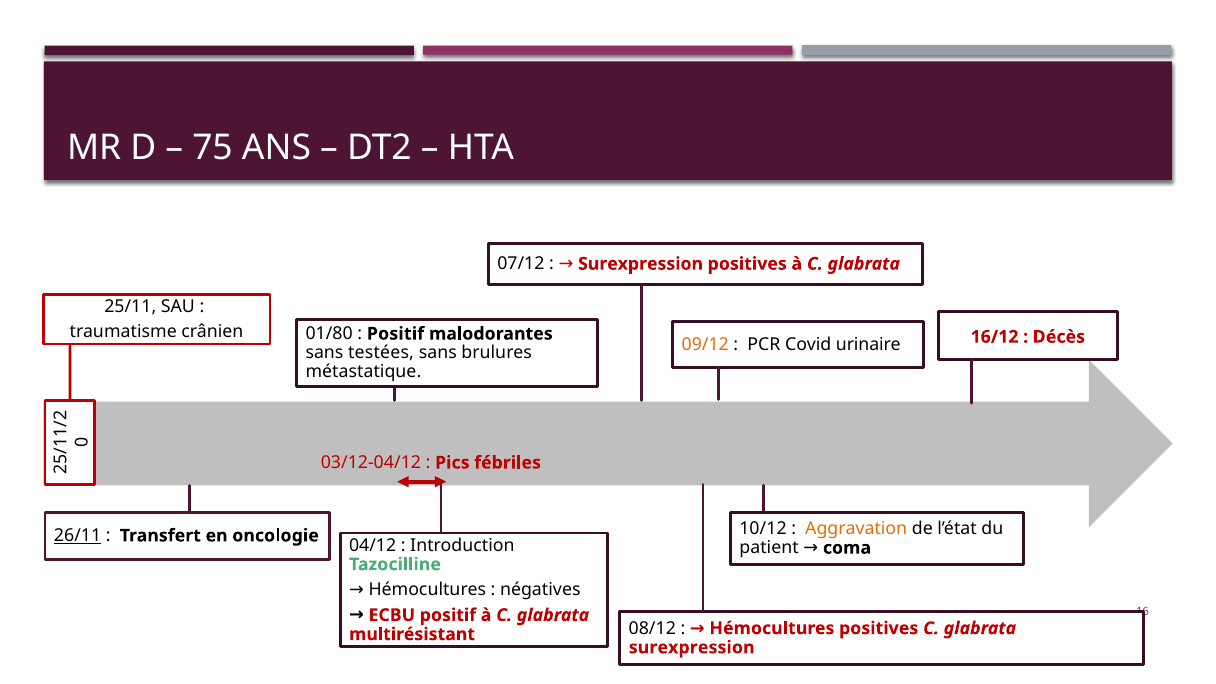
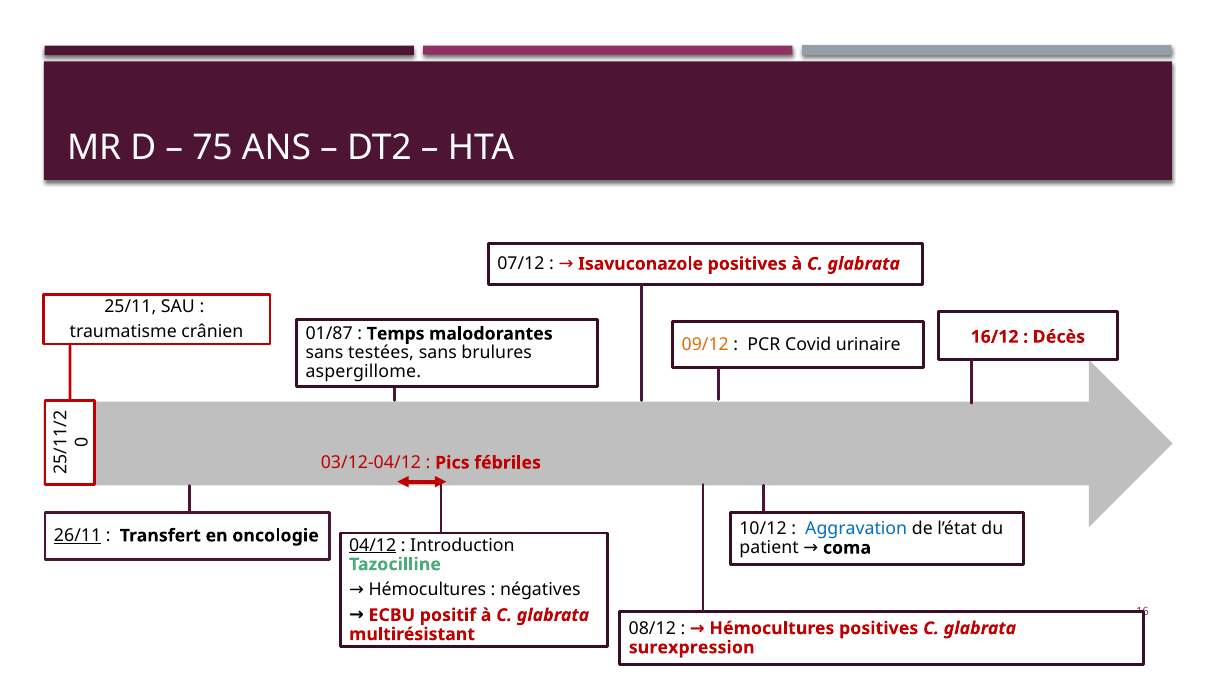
Surexpression at (641, 264): Surexpression -> Isavuconazole
01/80: 01/80 -> 01/87
Positif at (396, 334): Positif -> Temps
métastatique: métastatique -> aspergillome
Aggravation colour: orange -> blue
04/12 underline: none -> present
